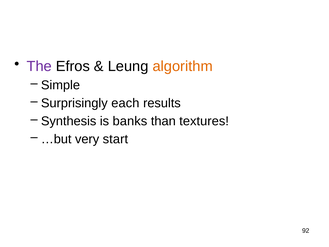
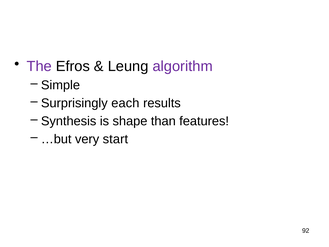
algorithm colour: orange -> purple
banks: banks -> shape
textures: textures -> features
